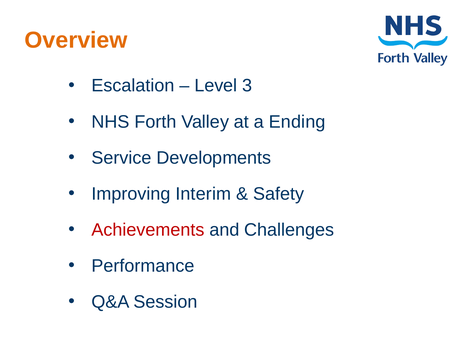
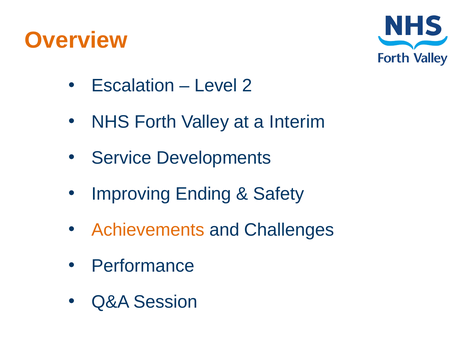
3: 3 -> 2
Ending: Ending -> Interim
Interim: Interim -> Ending
Achievements colour: red -> orange
